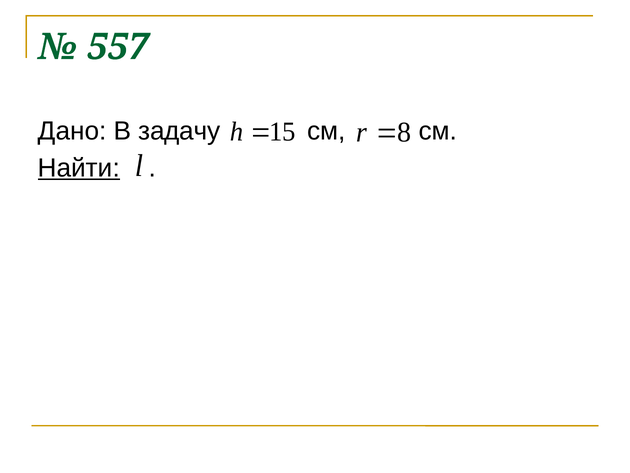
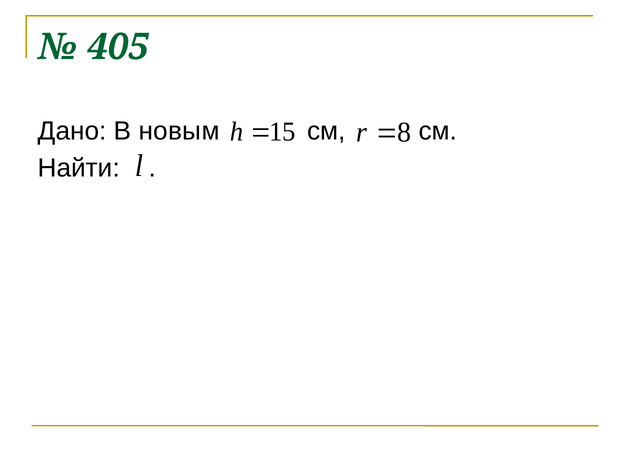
557: 557 -> 405
задачу: задачу -> новым
Найти underline: present -> none
